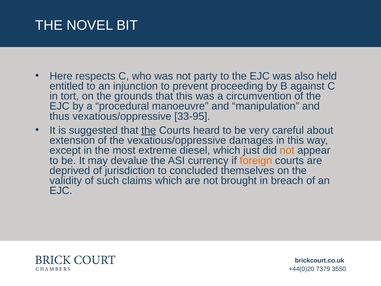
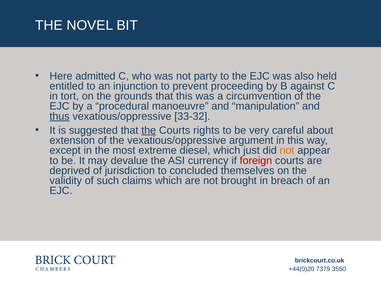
respects: respects -> admitted
thus underline: none -> present
33-95: 33-95 -> 33-32
heard: heard -> rights
damages: damages -> argument
foreign colour: orange -> red
